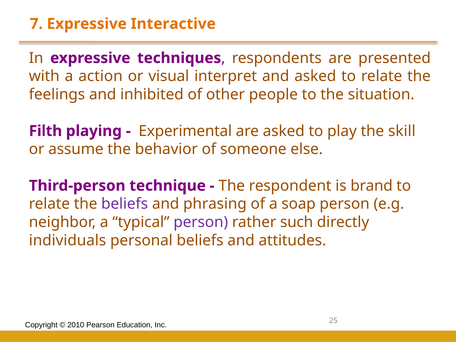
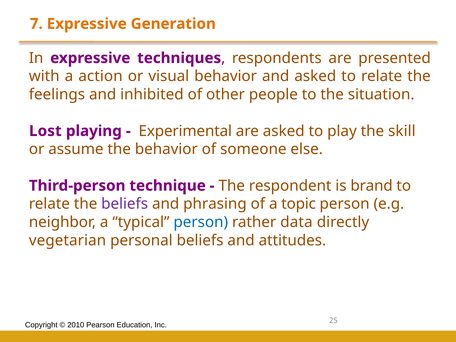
Interactive: Interactive -> Generation
visual interpret: interpret -> behavior
Filth: Filth -> Lost
soap: soap -> topic
person at (201, 222) colour: purple -> blue
such: such -> data
individuals: individuals -> vegetarian
